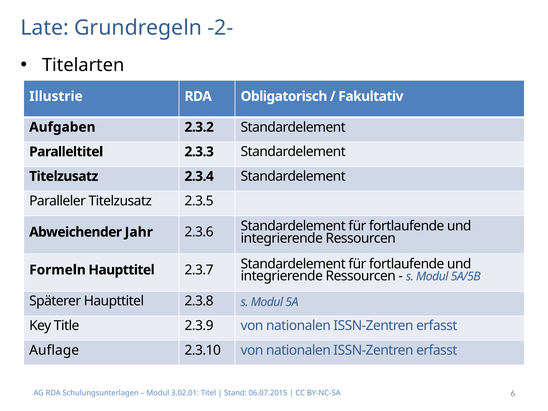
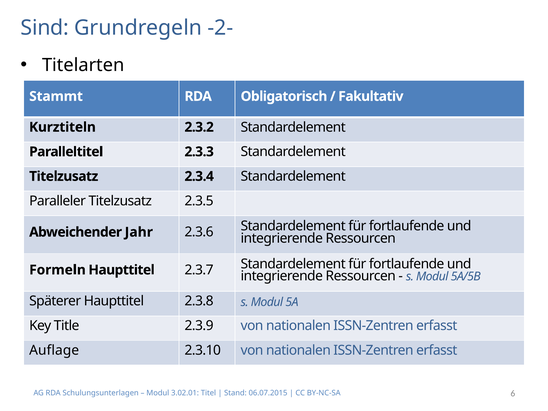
Late: Late -> Sind
Illustrie: Illustrie -> Stammt
Aufgaben: Aufgaben -> Kurztiteln
